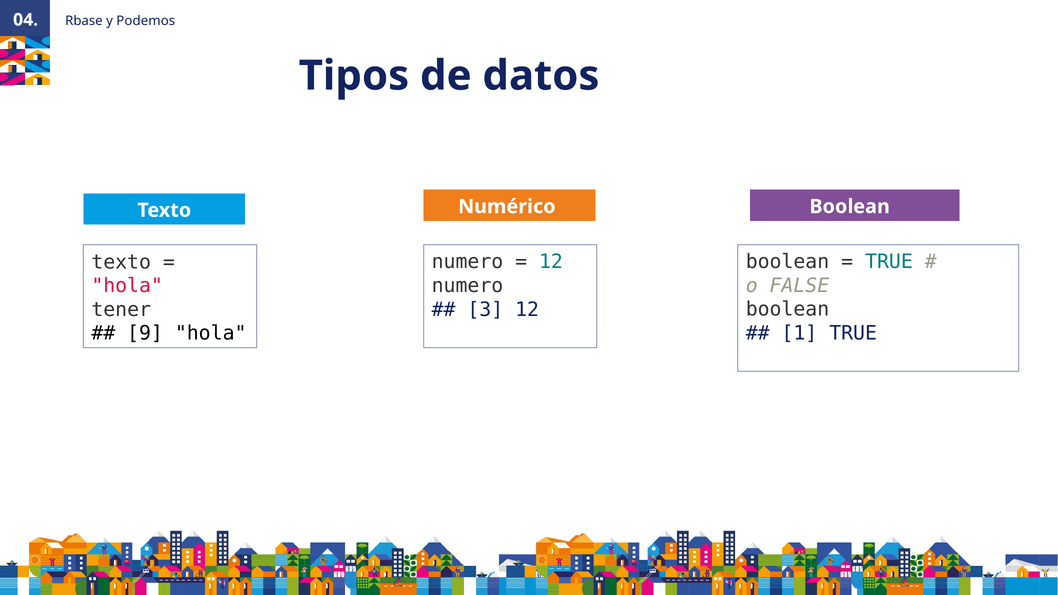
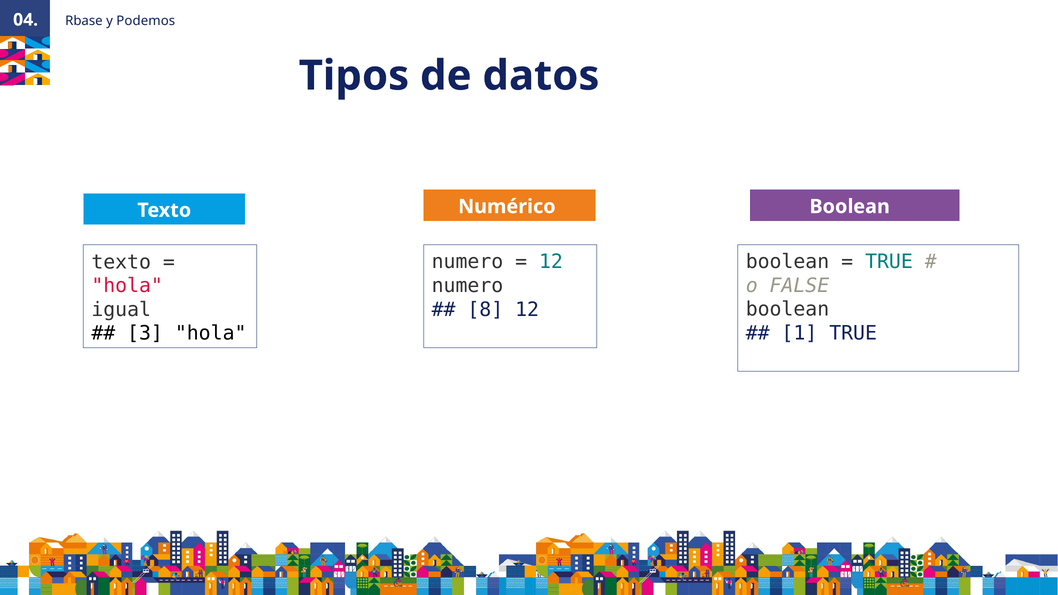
3: 3 -> 8
tener: tener -> igual
9: 9 -> 3
